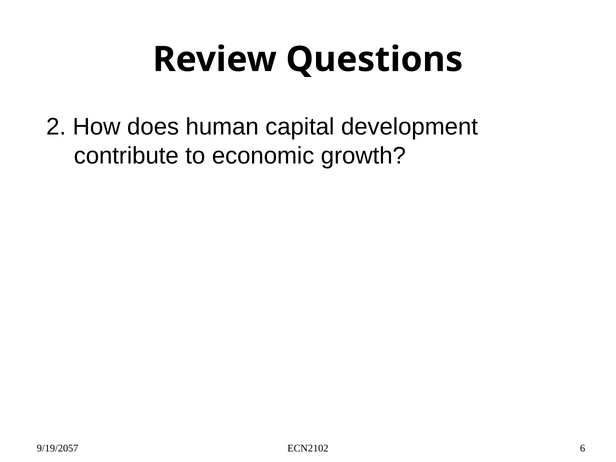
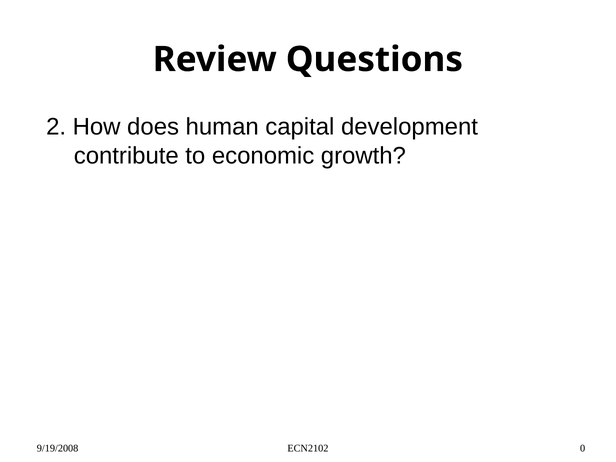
9/19/2057: 9/19/2057 -> 9/19/2008
6: 6 -> 0
